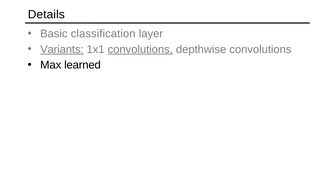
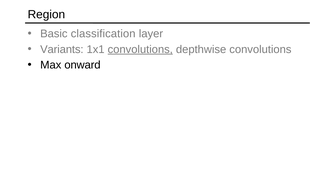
Details: Details -> Region
Variants underline: present -> none
learned: learned -> onward
